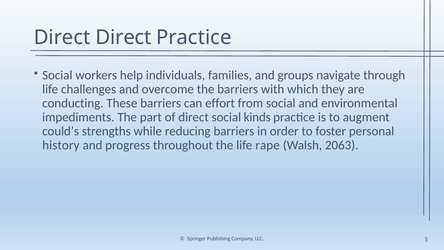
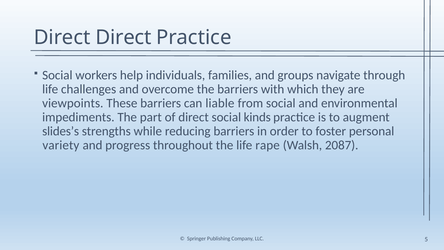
conducting: conducting -> viewpoints
effort: effort -> liable
could’s: could’s -> slides’s
history: history -> variety
2063: 2063 -> 2087
